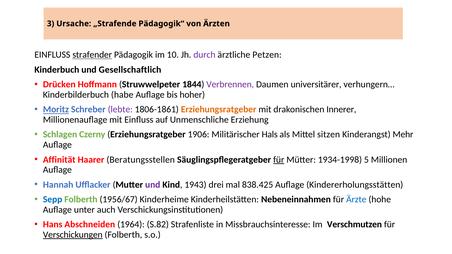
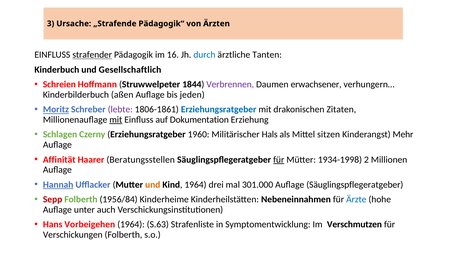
10: 10 -> 16
durch colour: purple -> blue
Petzen: Petzen -> Tanten
Drücken: Drücken -> Schreien
universitärer: universitärer -> erwachsener
habe: habe -> aßen
hoher: hoher -> jeden
Erziehungsratgeber at (219, 110) colour: orange -> blue
Innerer: Innerer -> Zitaten
mit at (116, 120) underline: none -> present
Unmenschliche: Unmenschliche -> Dokumentation
1906: 1906 -> 1960
5: 5 -> 2
Hannah underline: none -> present
und at (153, 185) colour: purple -> orange
Kind 1943: 1943 -> 1964
838.425: 838.425 -> 301.000
Auflage Kindererholungsstätten: Kindererholungsstätten -> Säuglingspflegeratgeber
Sepp colour: blue -> red
1956/67: 1956/67 -> 1956/84
Abschneiden: Abschneiden -> Vorbeigehen
S.82: S.82 -> S.63
Missbrauchsinteresse: Missbrauchsinteresse -> Symptomentwicklung
Verschickungen underline: present -> none
